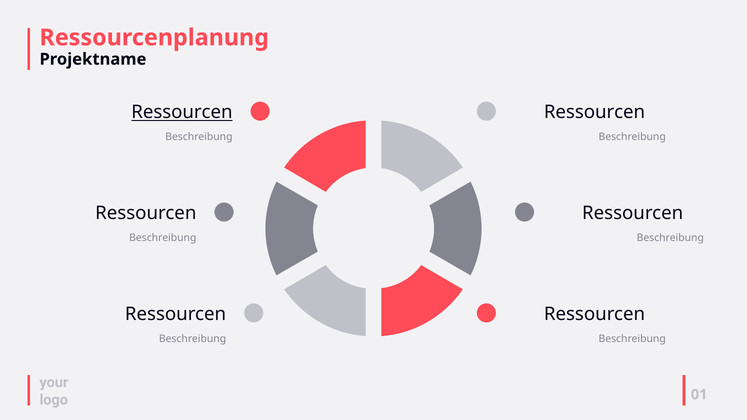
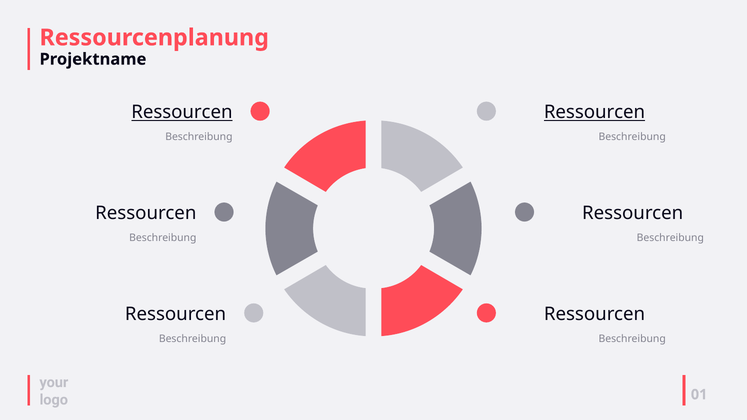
Ressourcen at (595, 112) underline: none -> present
